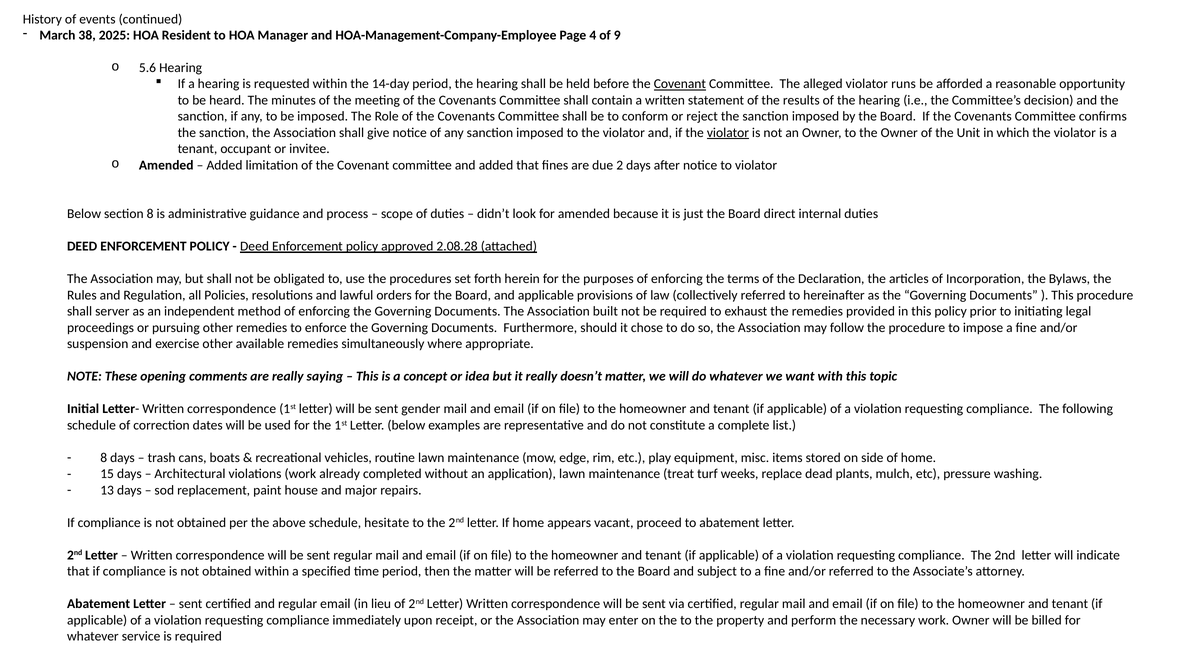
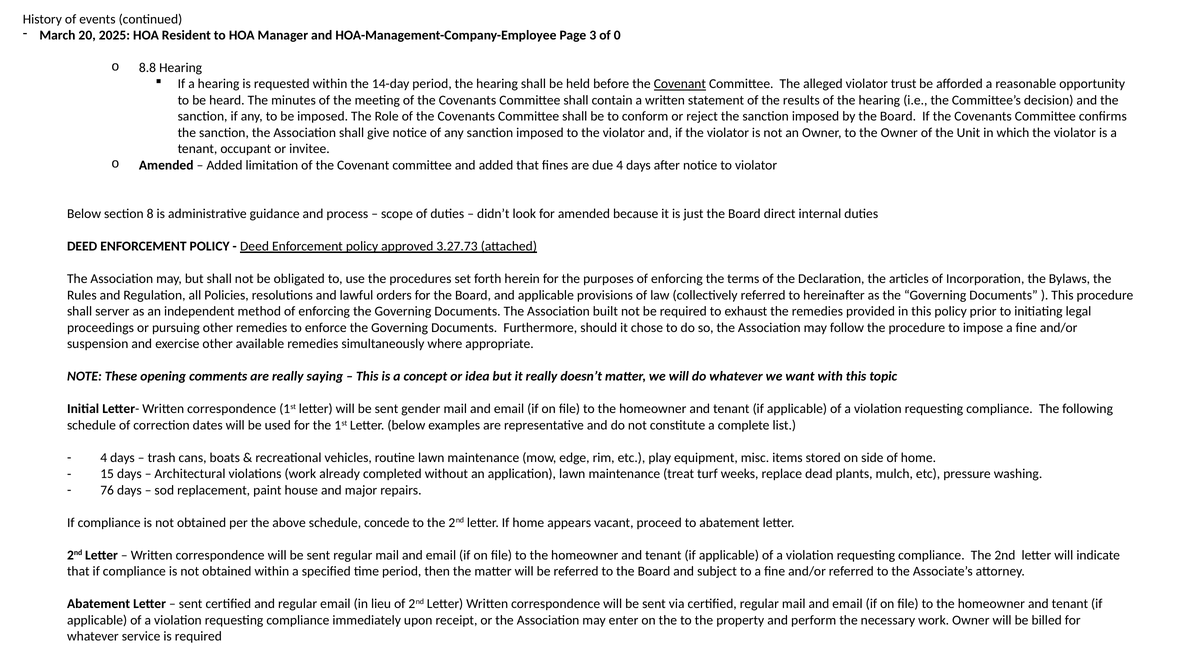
38: 38 -> 20
4: 4 -> 3
9: 9 -> 0
5.6: 5.6 -> 8.8
runs: runs -> trust
violator at (728, 133) underline: present -> none
due 2: 2 -> 4
2.08.28: 2.08.28 -> 3.27.73
8 at (104, 457): 8 -> 4
13: 13 -> 76
hesitate: hesitate -> concede
